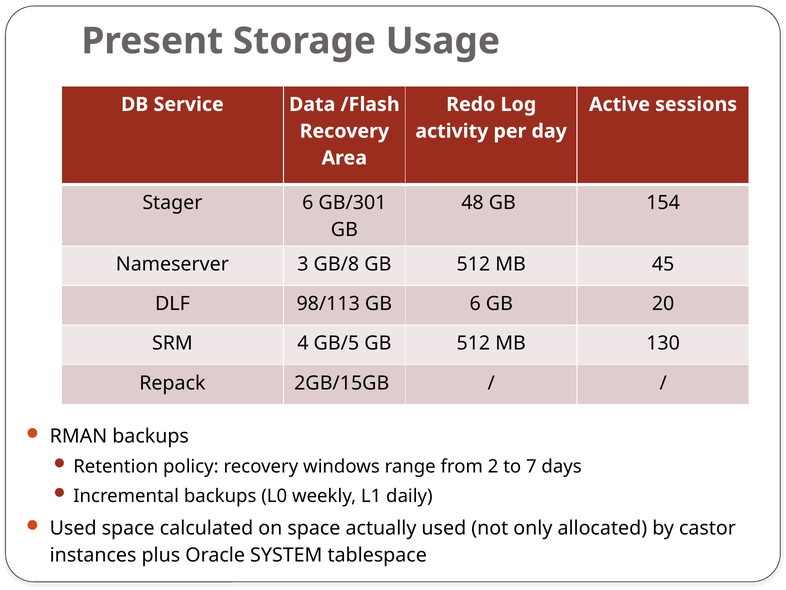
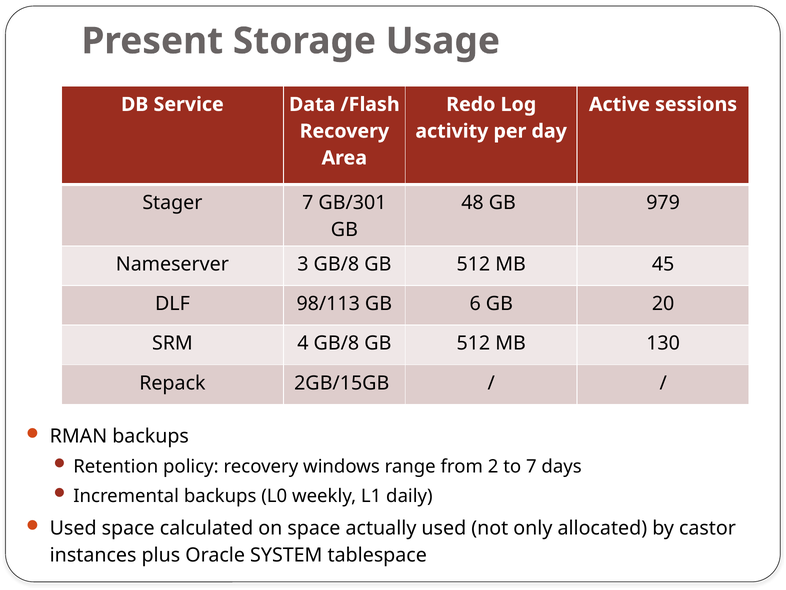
Stager 6: 6 -> 7
154: 154 -> 979
4 GB/5: GB/5 -> GB/8
